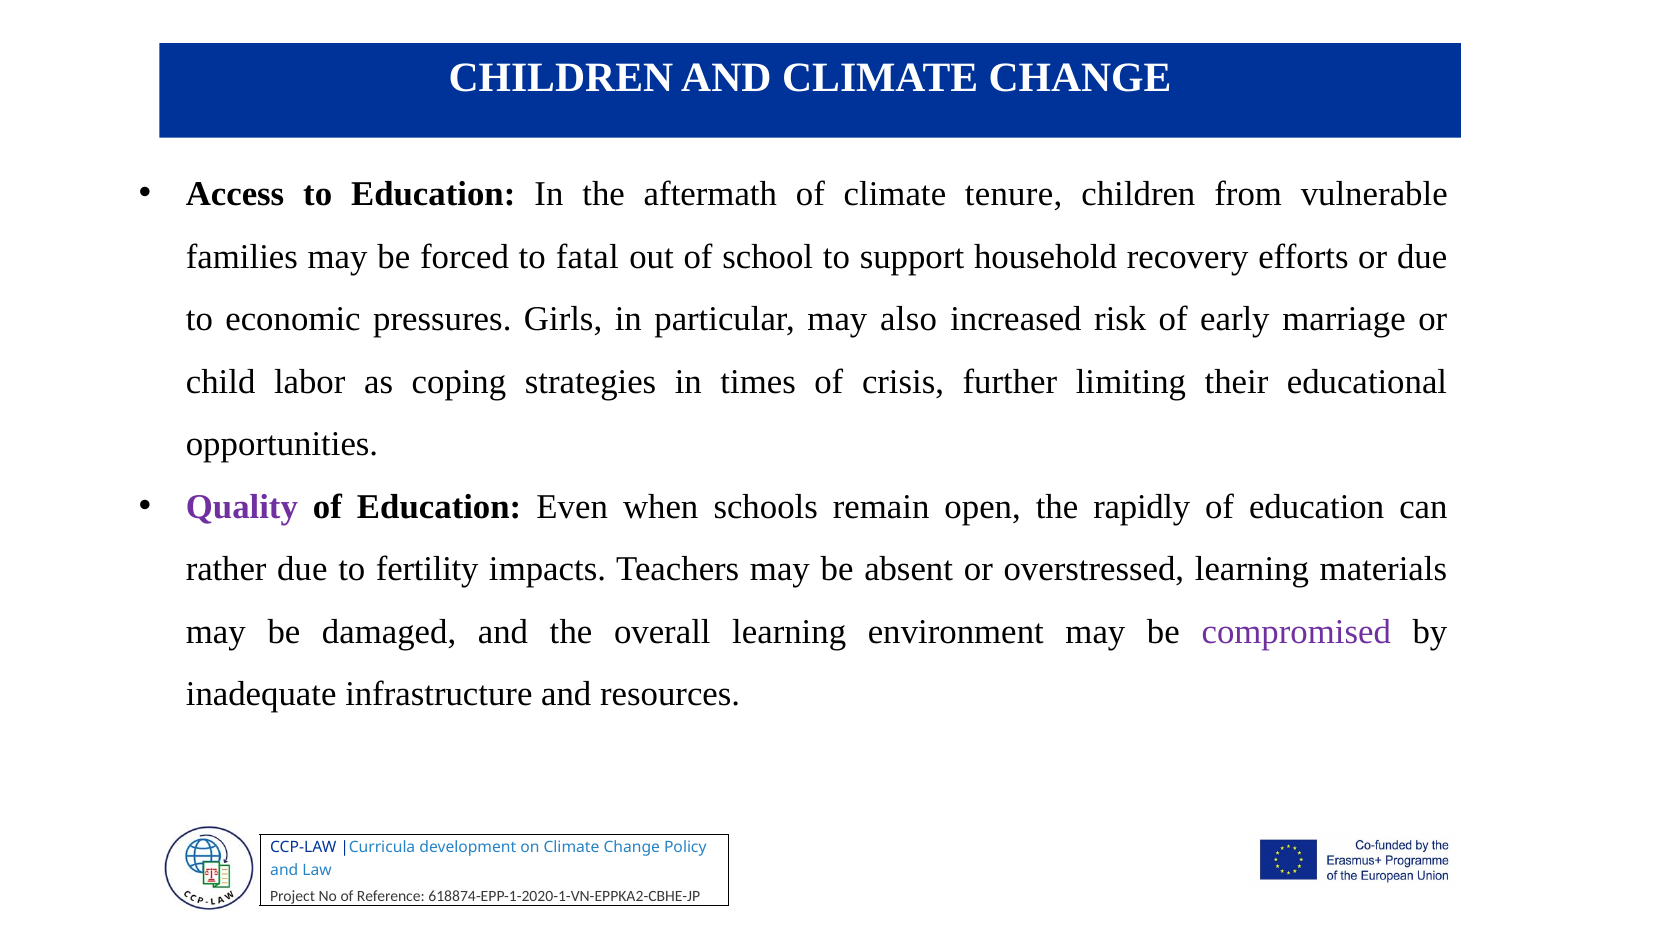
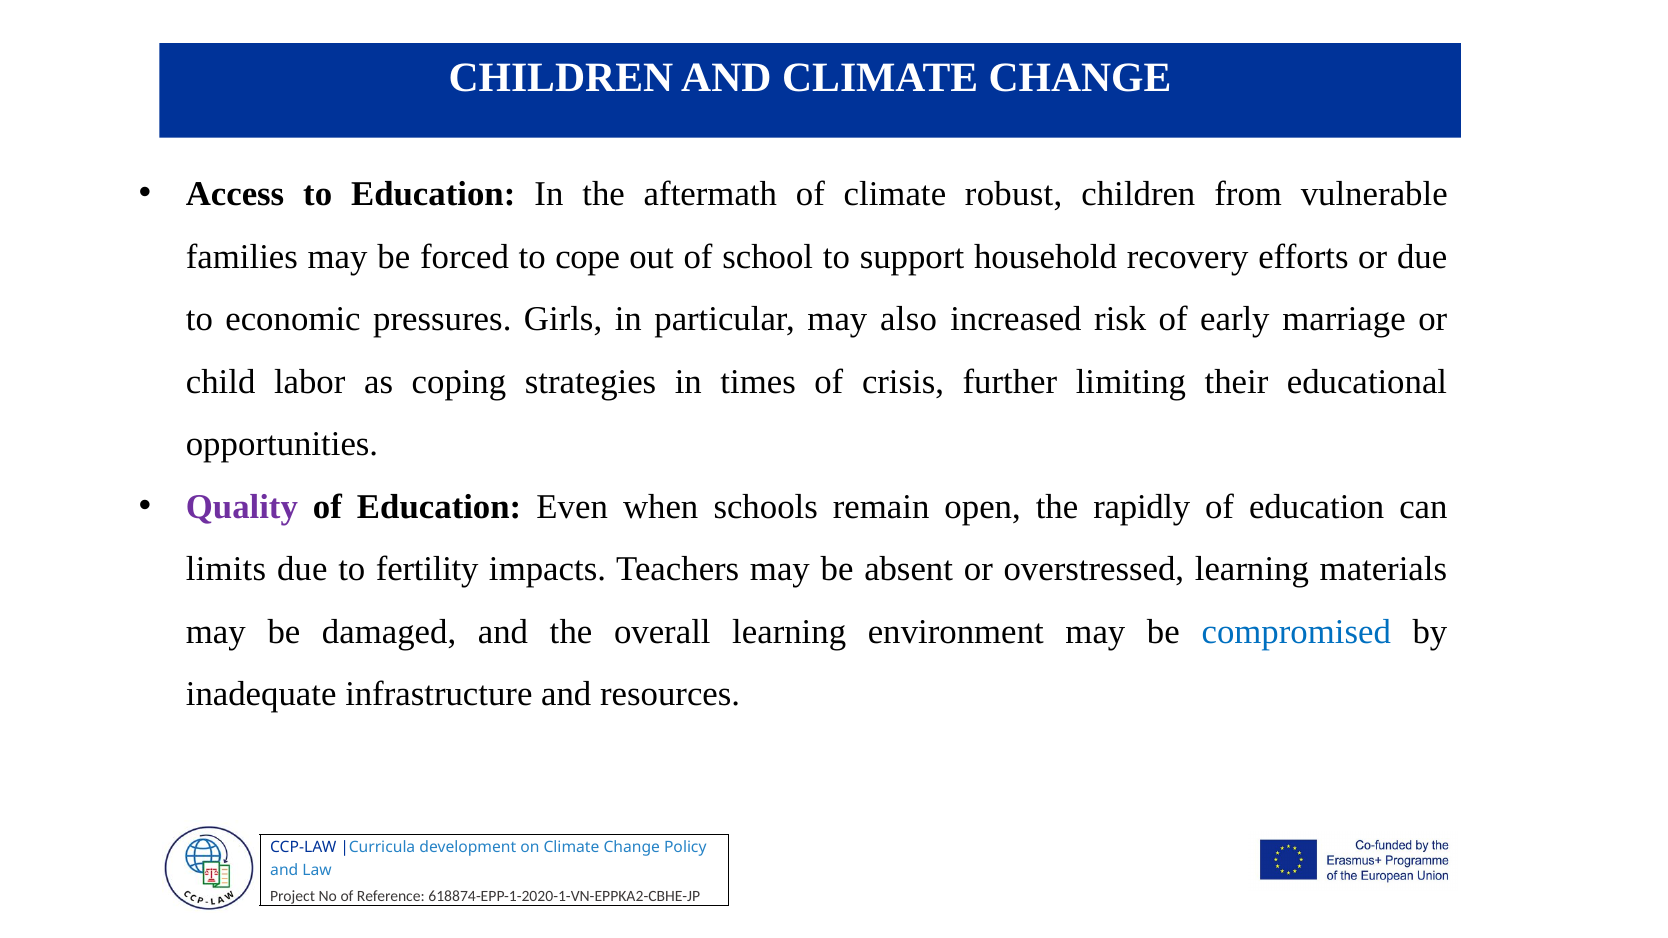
tenure: tenure -> robust
fatal: fatal -> cope
rather: rather -> limits
compromised colour: purple -> blue
